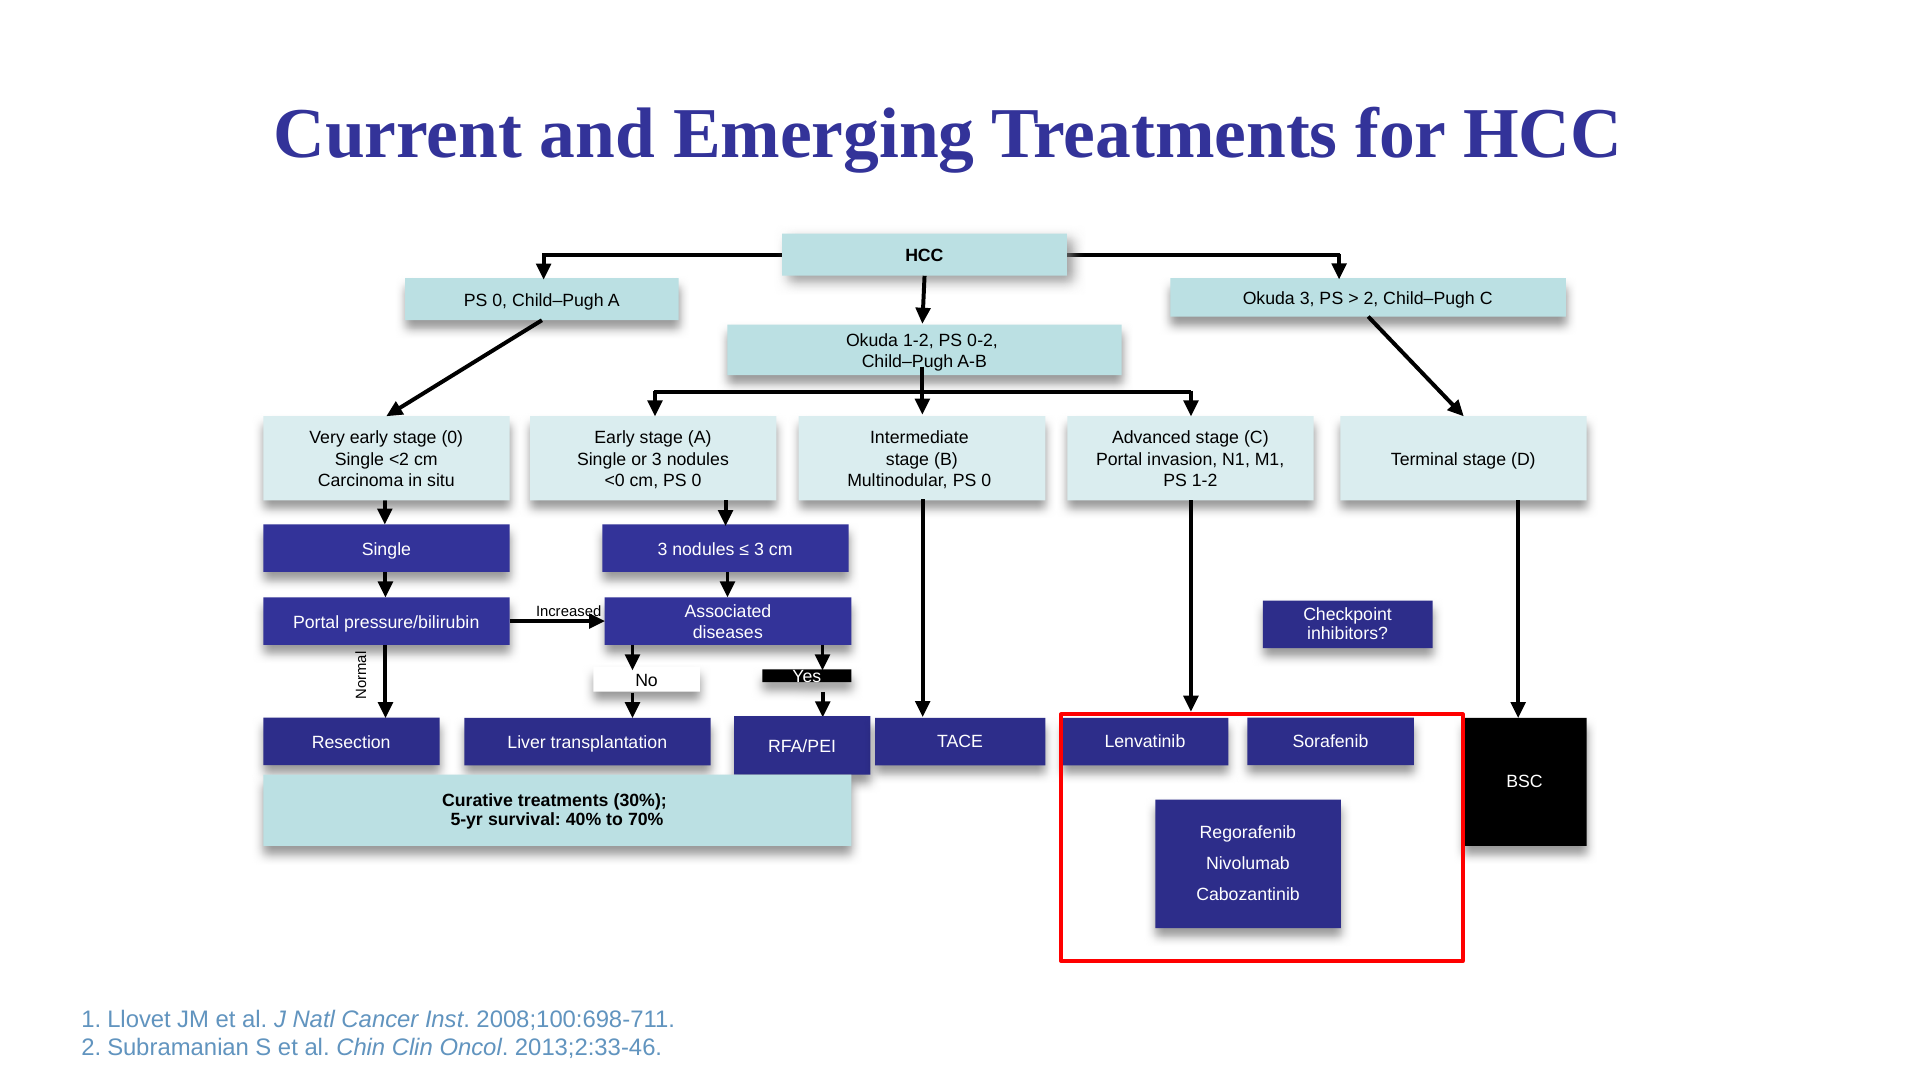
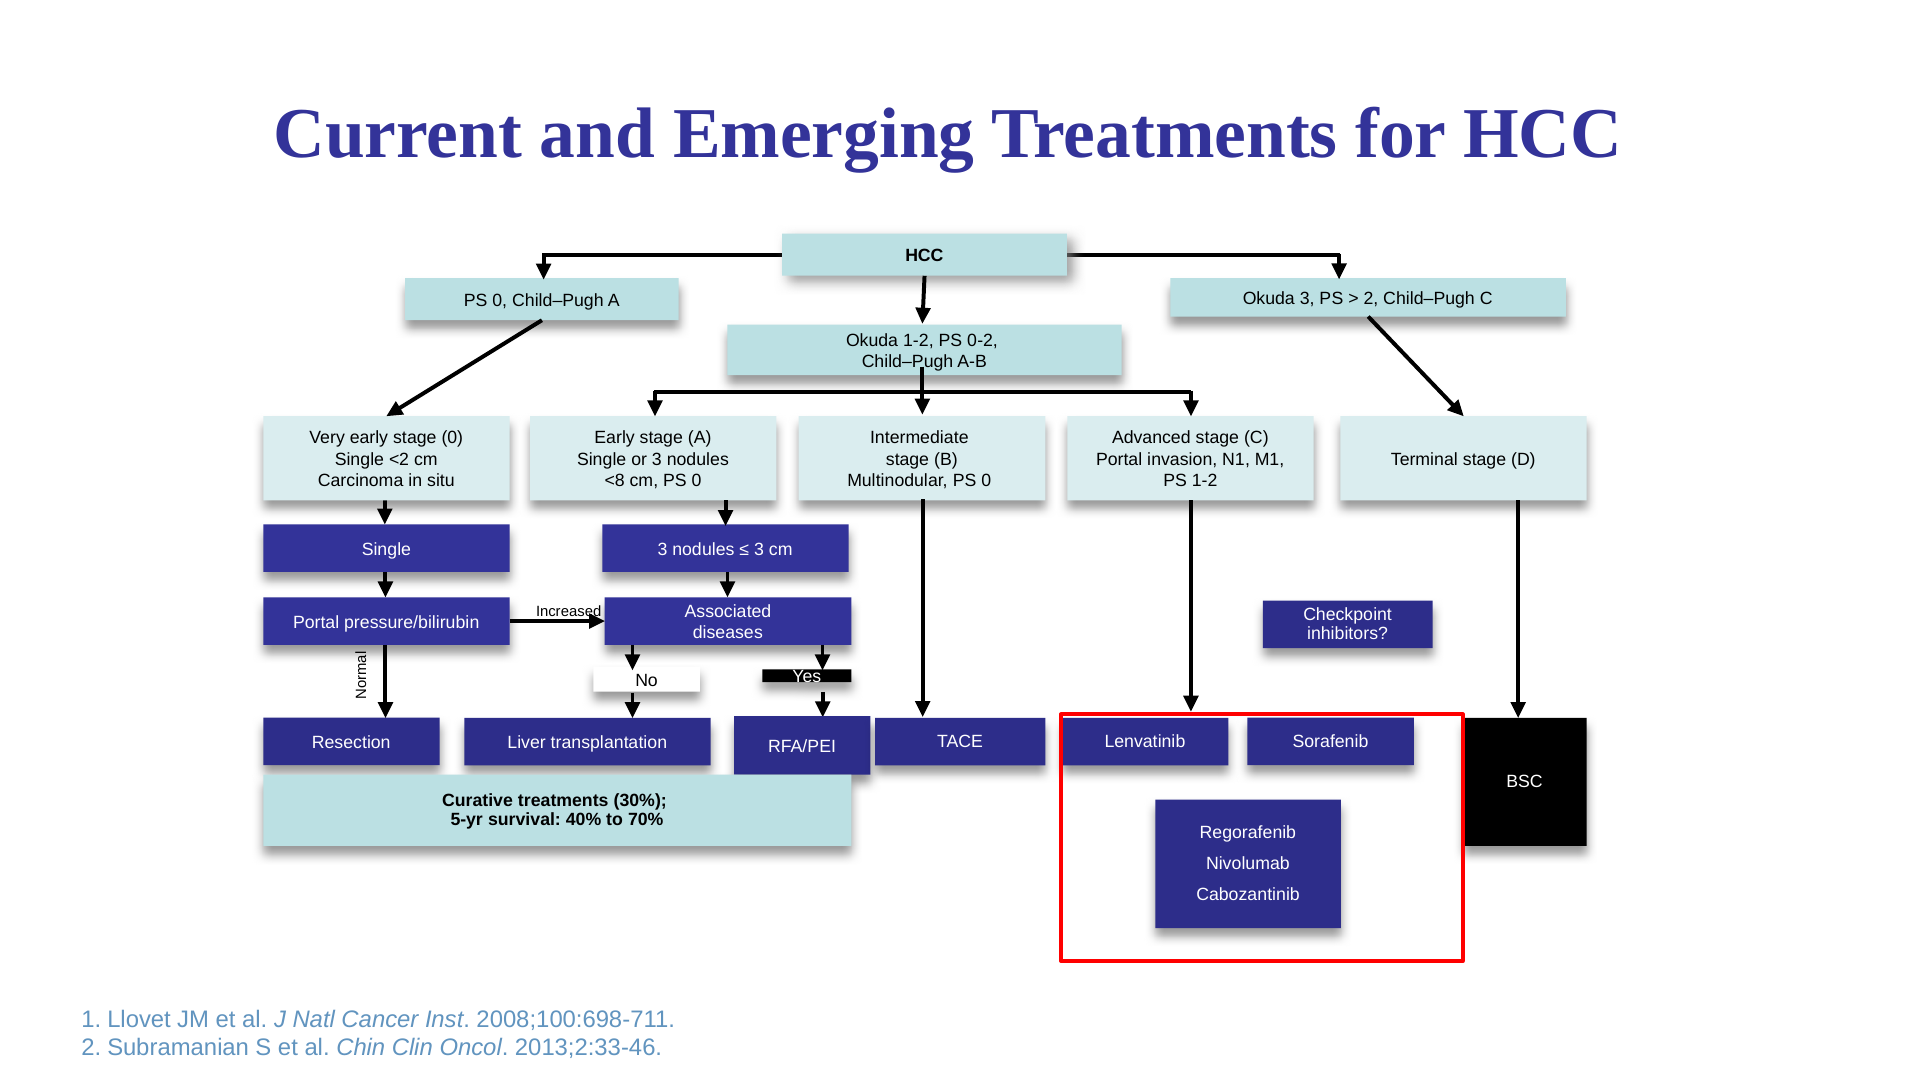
<0: <0 -> <8
